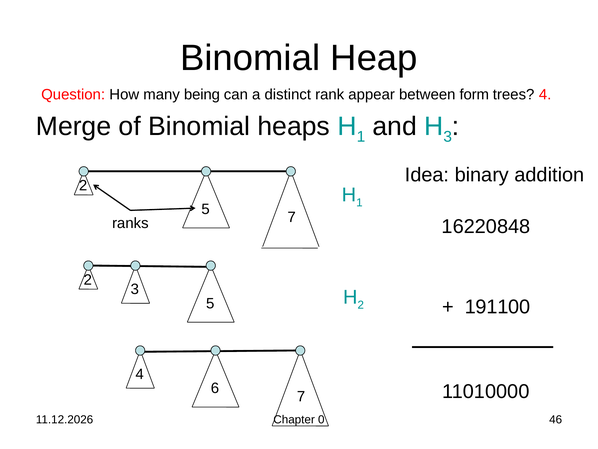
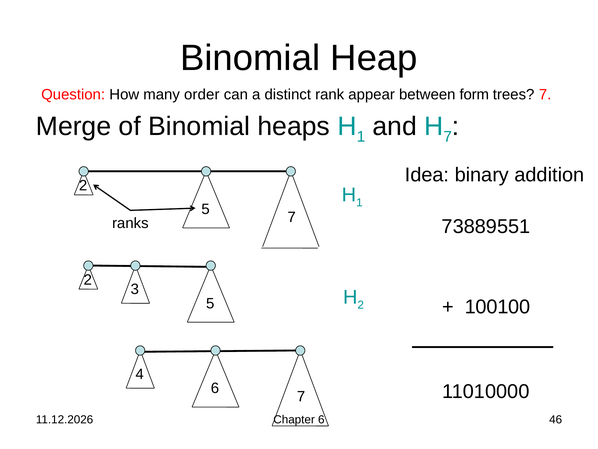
being: being -> order
trees 4: 4 -> 7
3 at (448, 137): 3 -> 7
16220848: 16220848 -> 73889551
191100: 191100 -> 100100
Chapter 0: 0 -> 6
